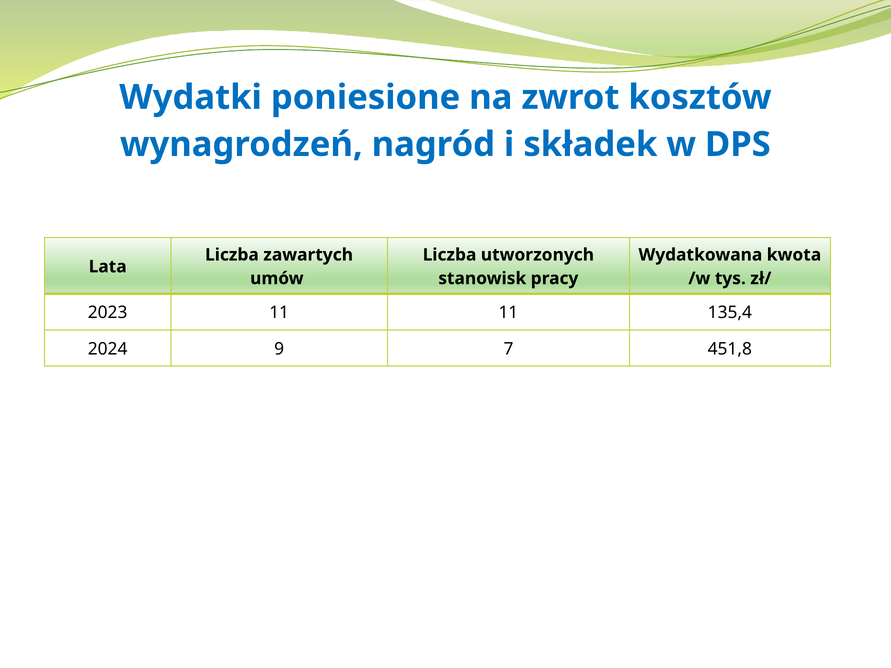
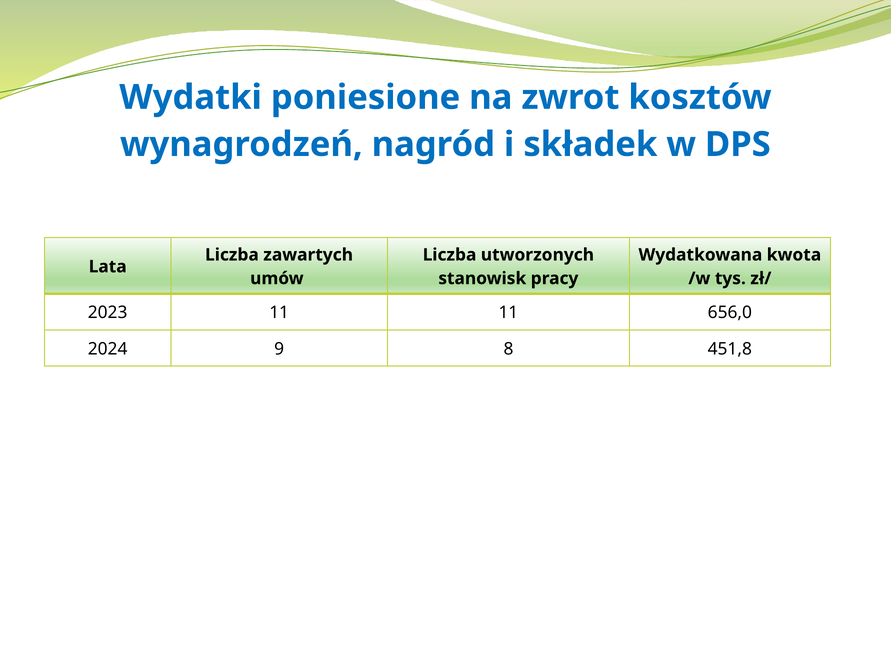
135,4: 135,4 -> 656,0
7: 7 -> 8
